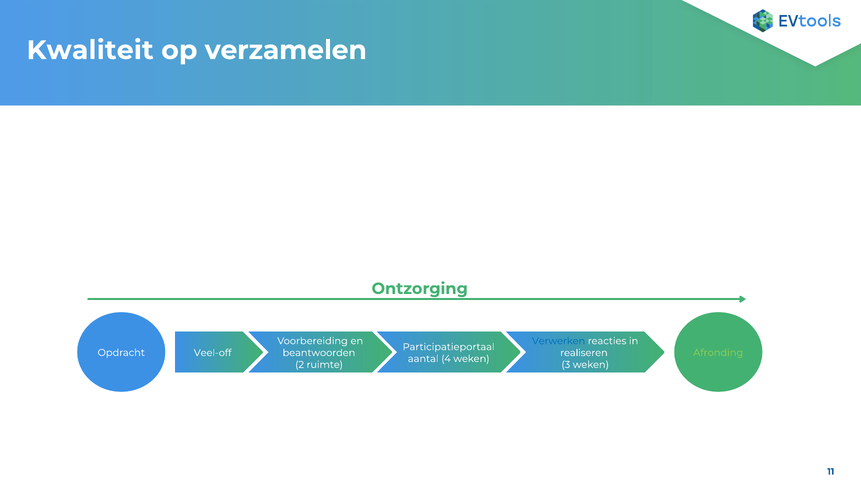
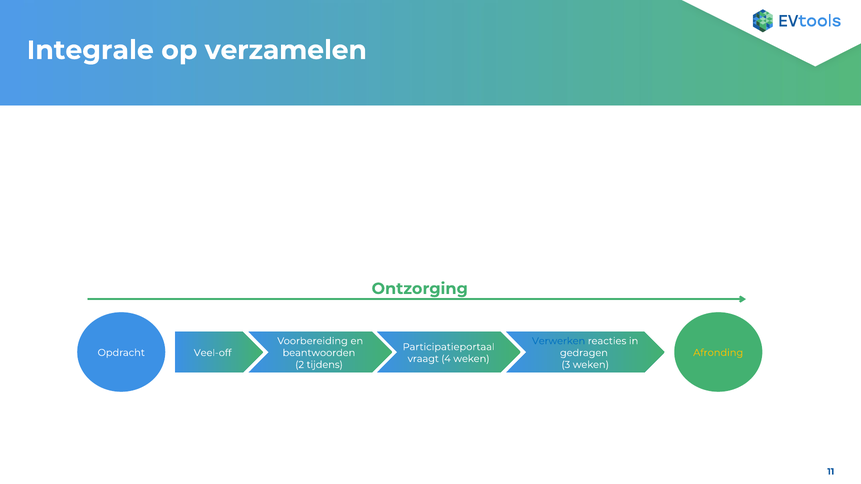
Kwaliteit: Kwaliteit -> Integrale
Afronding colour: light green -> yellow
realiseren: realiseren -> gedragen
aantal: aantal -> vraagt
ruimte: ruimte -> tijdens
